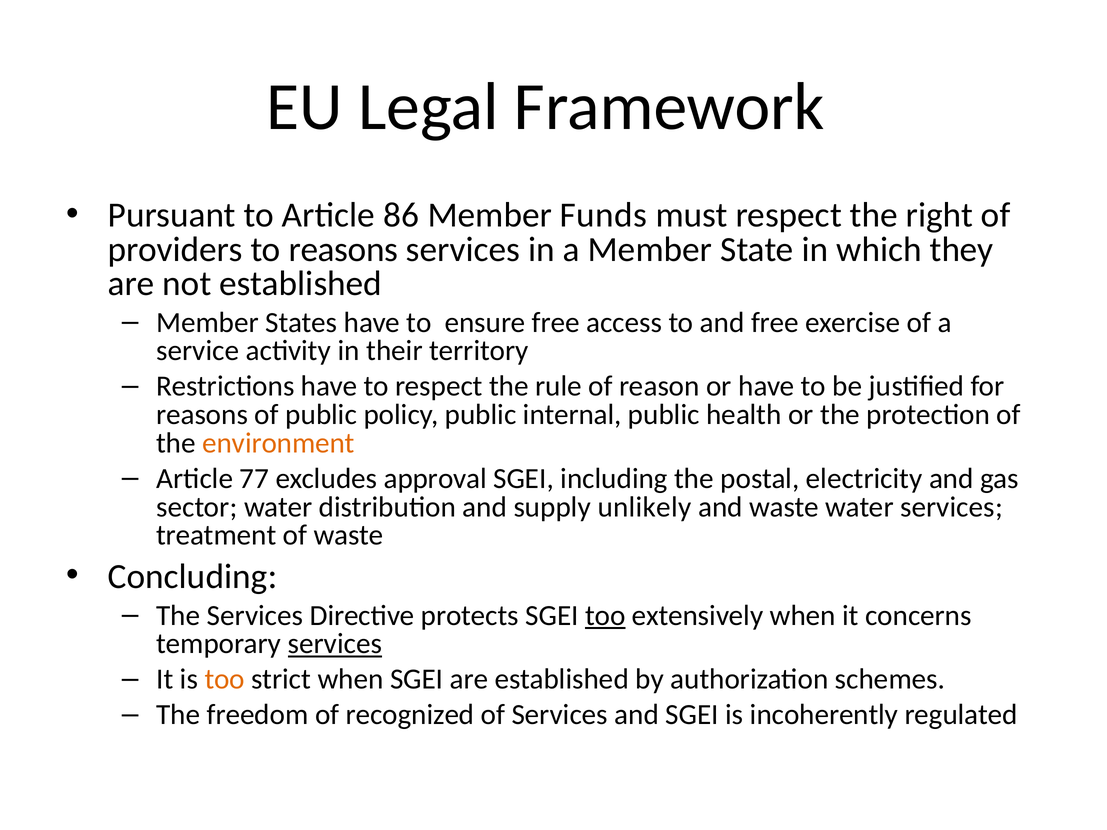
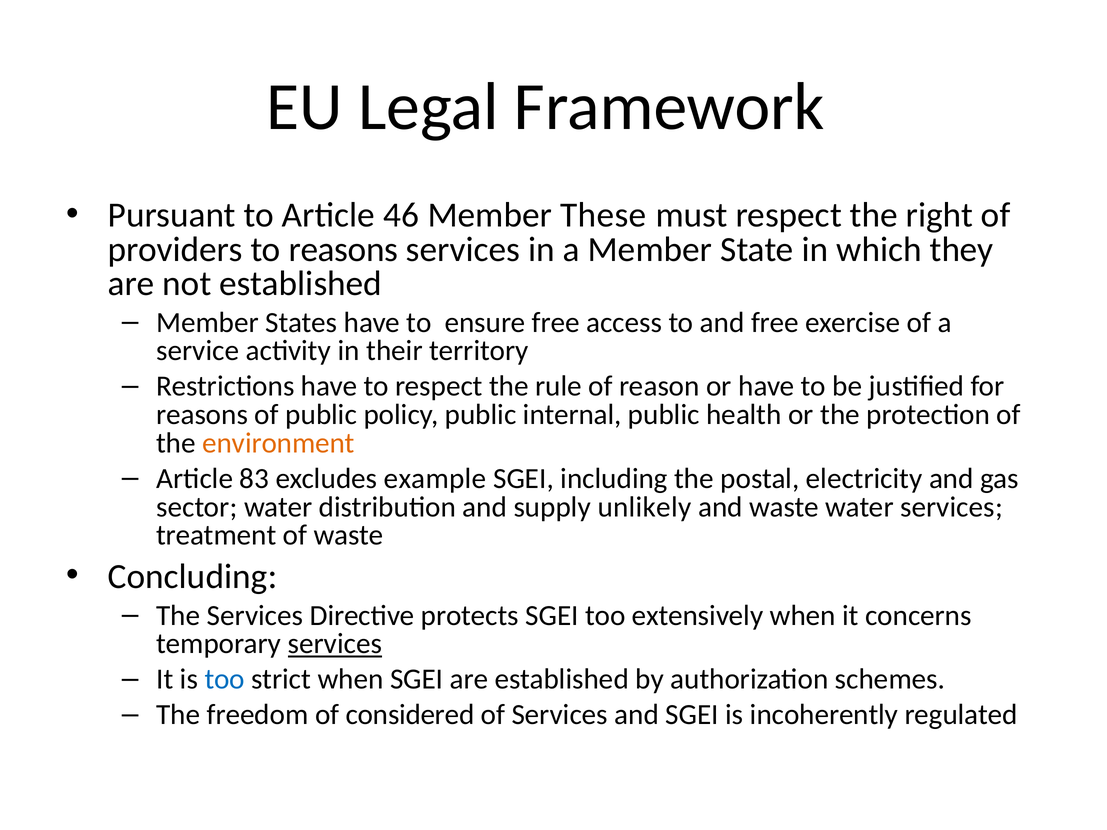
86: 86 -> 46
Funds: Funds -> These
77: 77 -> 83
approval: approval -> example
too at (605, 616) underline: present -> none
too at (225, 680) colour: orange -> blue
recognized: recognized -> considered
